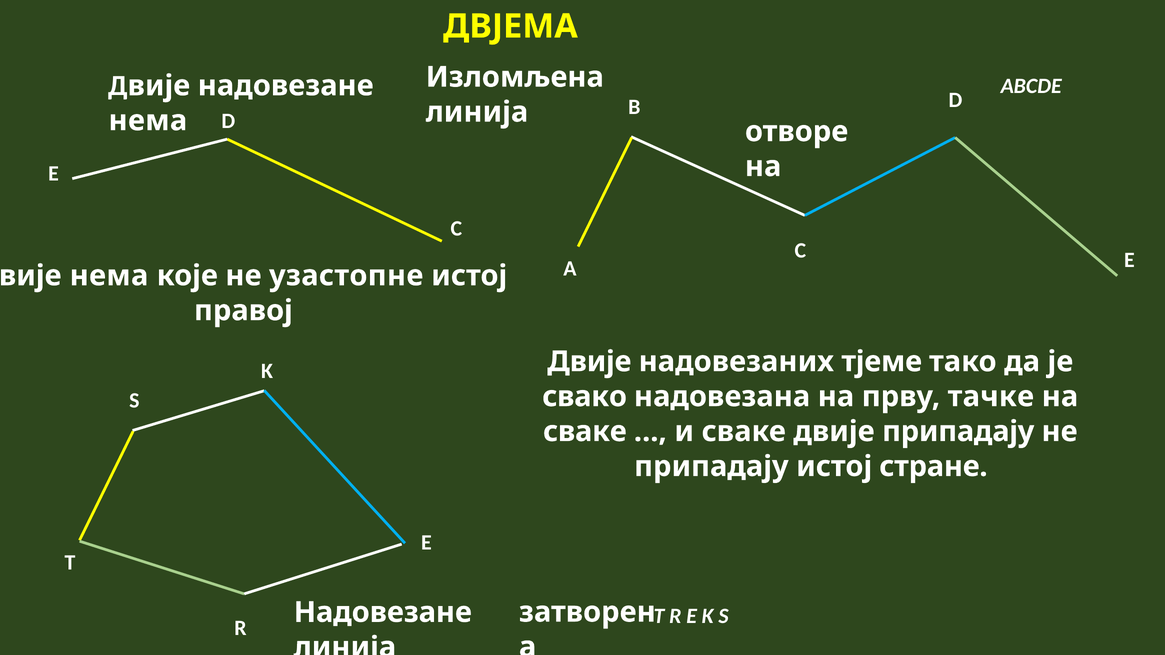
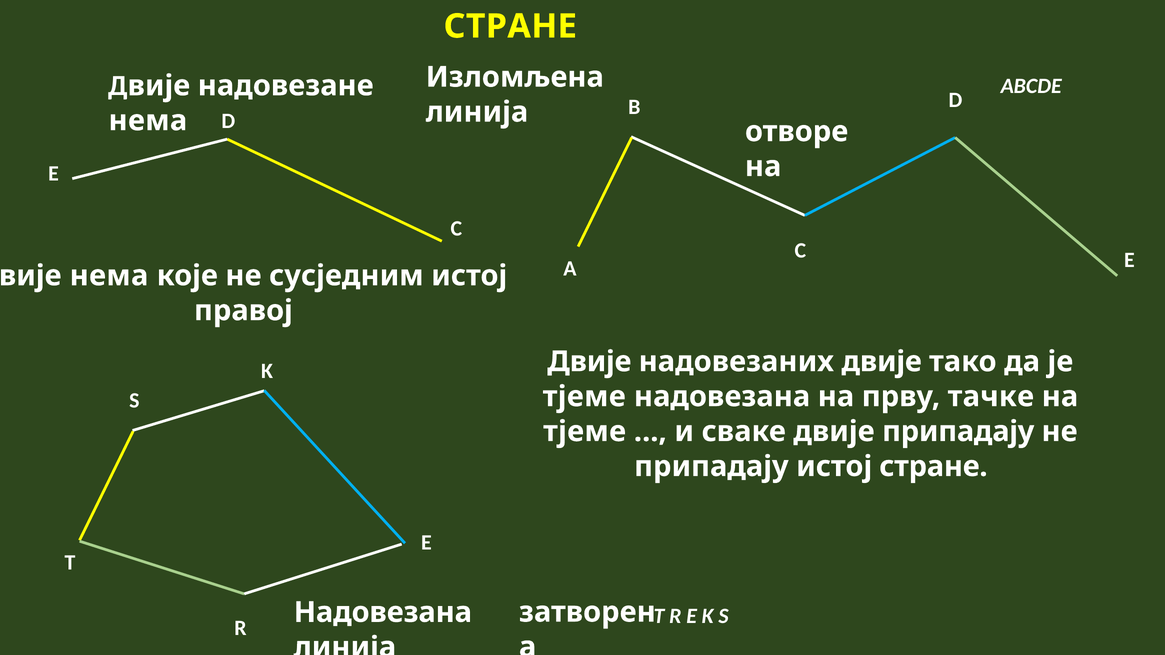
ДВЈЕМА at (510, 26): ДВЈЕМА -> СТРАНЕ
узастопне: узастопне -> сусједним
надовезаних тјеме: тјеме -> двије
свако at (585, 397): свако -> тјеме
сваке at (585, 432): сваке -> тјеме
Надовезане at (383, 613): Надовезане -> Надовезана
